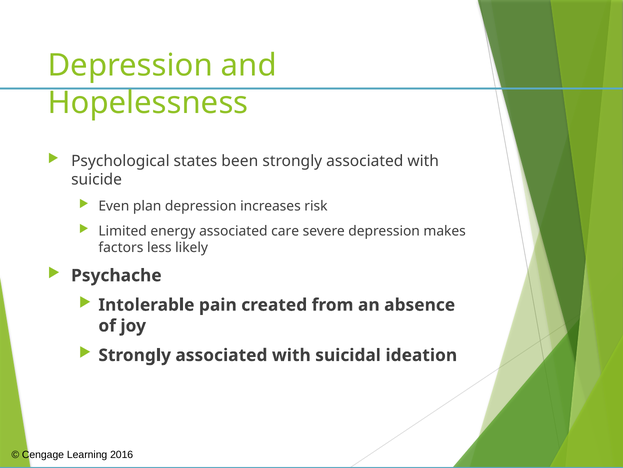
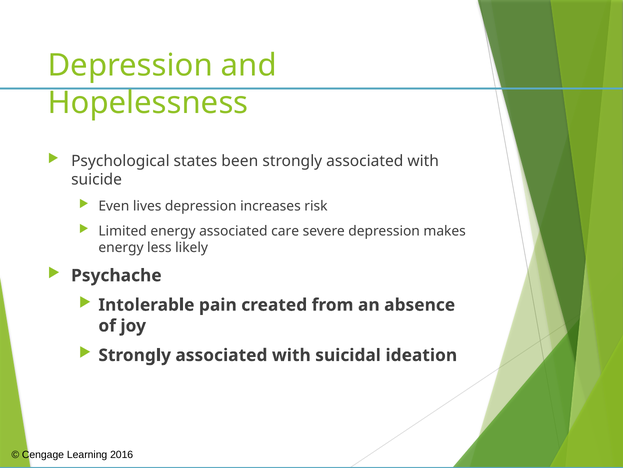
plan: plan -> lives
factors at (121, 248): factors -> energy
